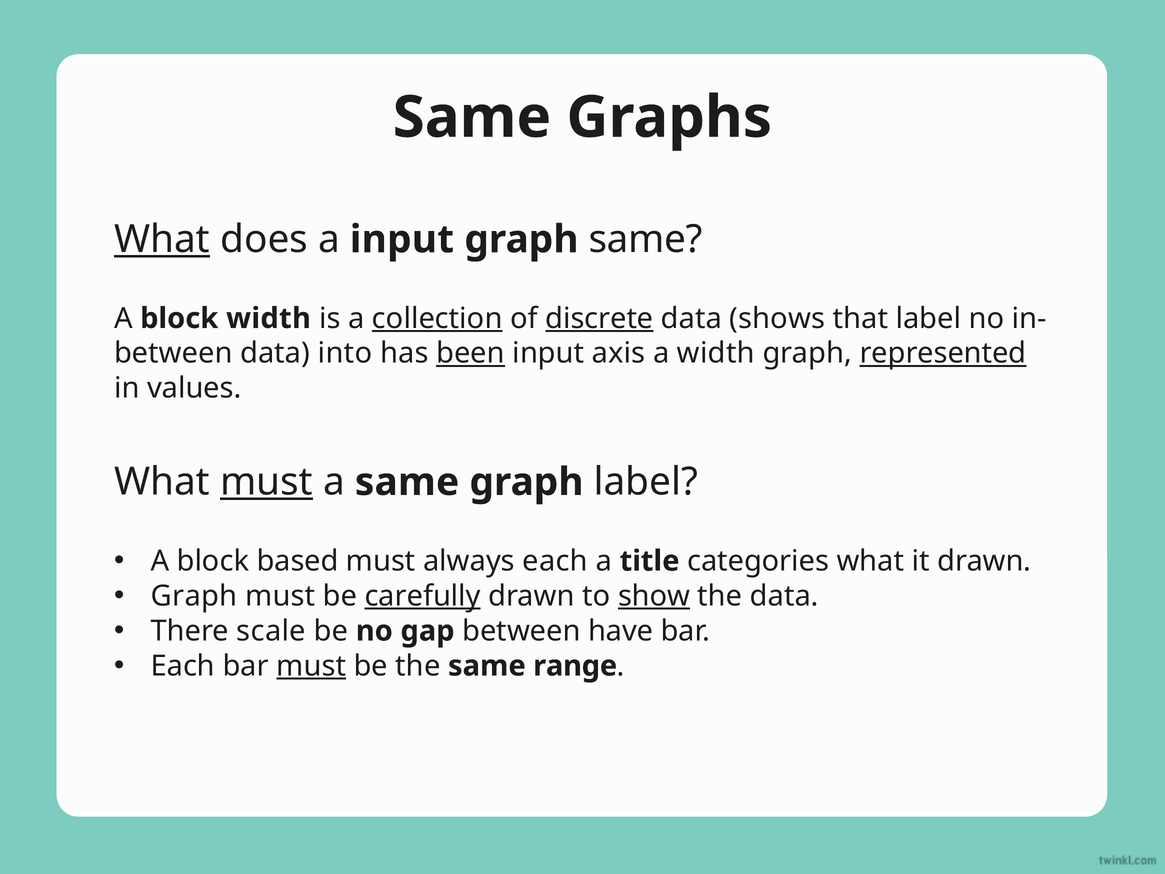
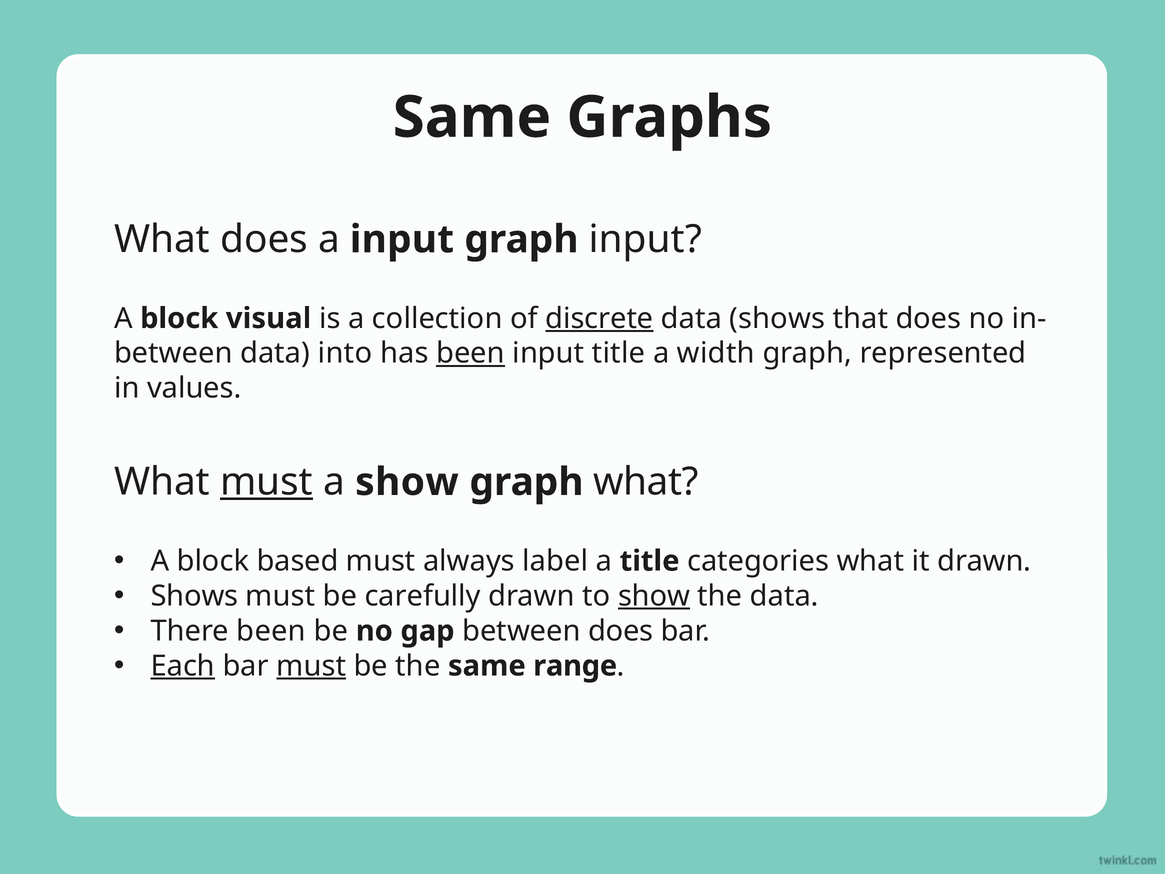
What at (162, 239) underline: present -> none
graph same: same -> input
block width: width -> visual
collection underline: present -> none
that label: label -> does
input axis: axis -> title
represented underline: present -> none
a same: same -> show
graph label: label -> what
always each: each -> label
Graph at (194, 596): Graph -> Shows
carefully underline: present -> none
There scale: scale -> been
between have: have -> does
Each at (183, 666) underline: none -> present
